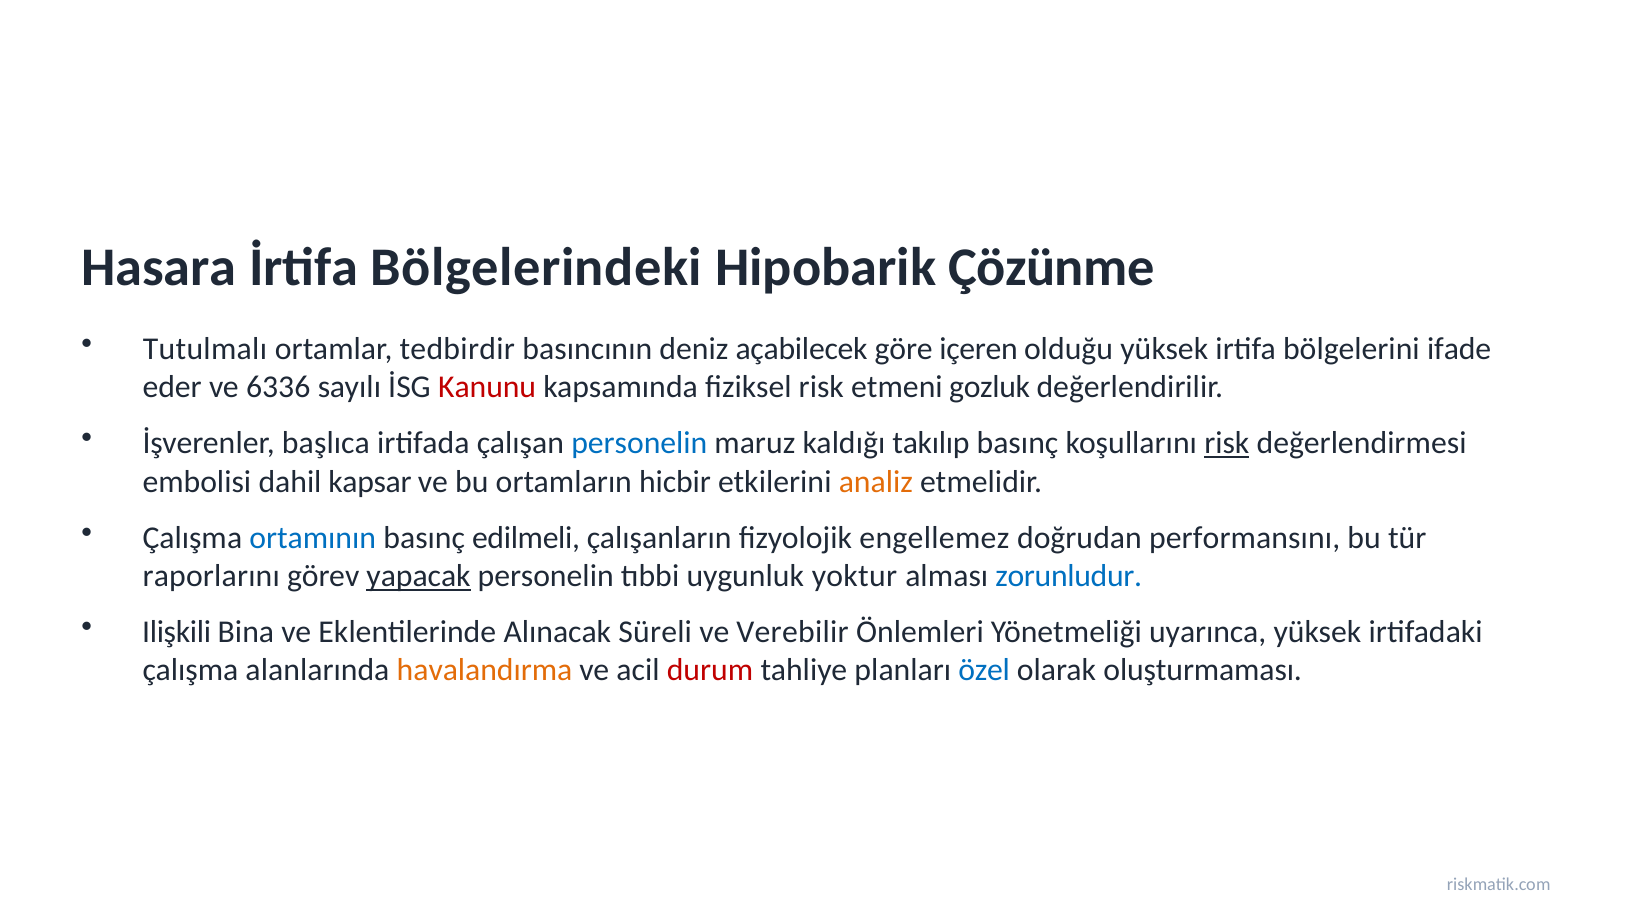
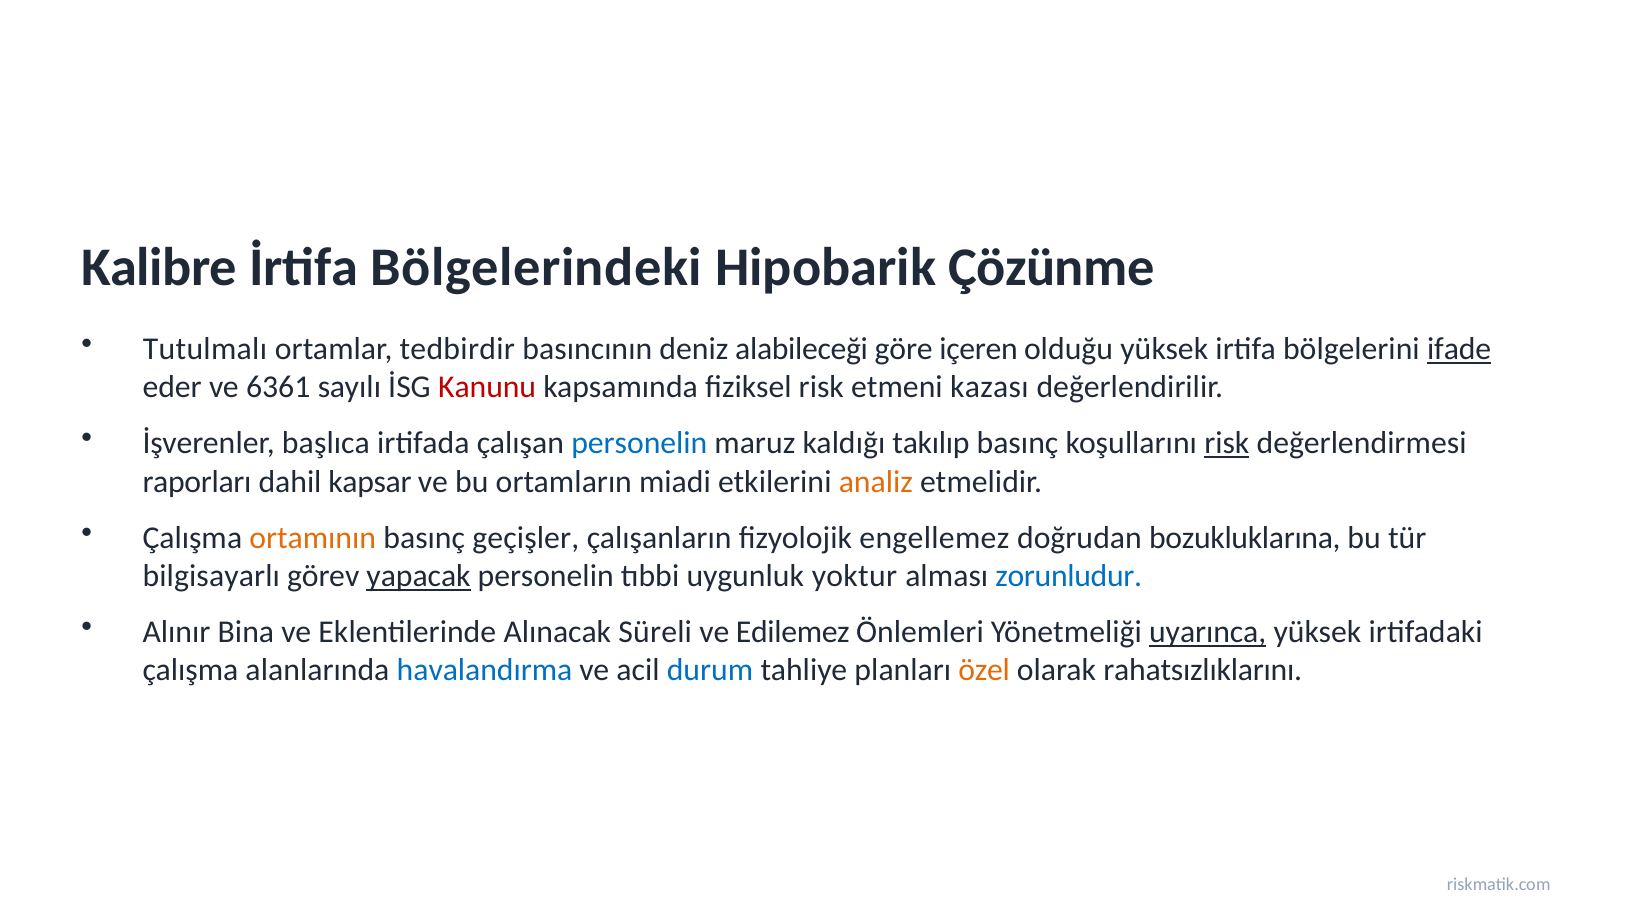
Hasara: Hasara -> Kalibre
açabilecek: açabilecek -> alabileceği
ifade underline: none -> present
6336: 6336 -> 6361
gozluk: gozluk -> kazası
embolisi: embolisi -> raporları
hicbir: hicbir -> miadi
ortamının colour: blue -> orange
edilmeli: edilmeli -> geçişler
performansını: performansını -> bozukluklarına
raporlarını: raporlarını -> bilgisayarlı
Ilişkili: Ilişkili -> Alınır
Verebilir: Verebilir -> Edilemez
uyarınca underline: none -> present
havalandırma colour: orange -> blue
durum colour: red -> blue
özel colour: blue -> orange
oluşturmaması: oluşturmaması -> rahatsızlıklarını
